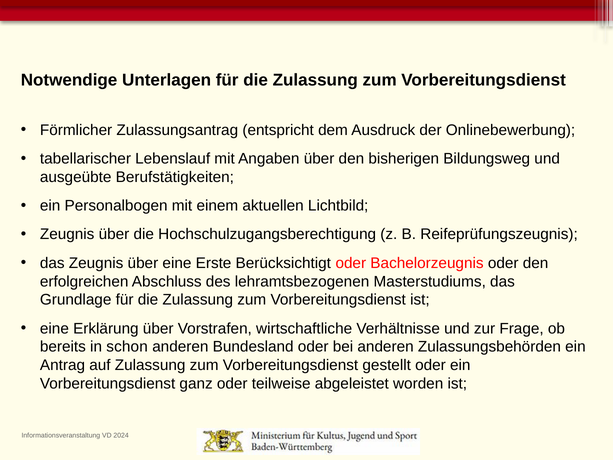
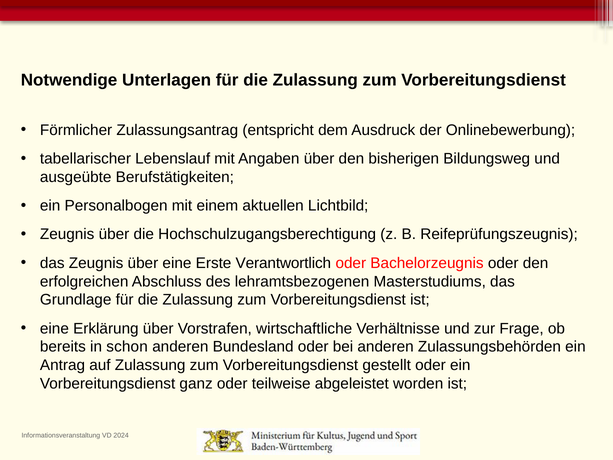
Berücksichtigt: Berücksichtigt -> Verantwortlich
